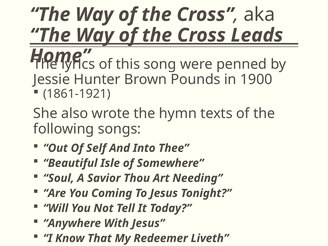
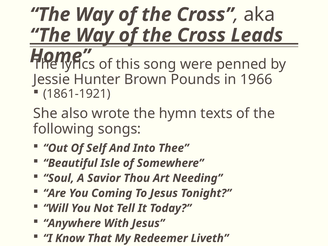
1900: 1900 -> 1966
